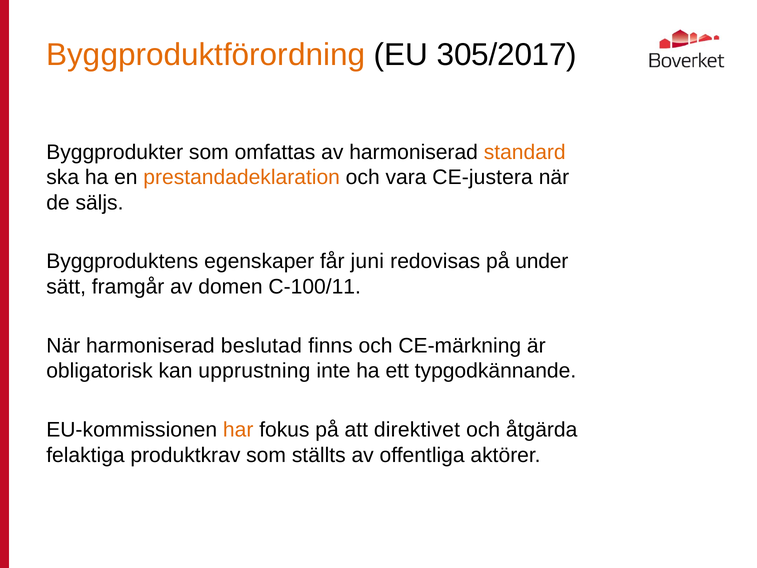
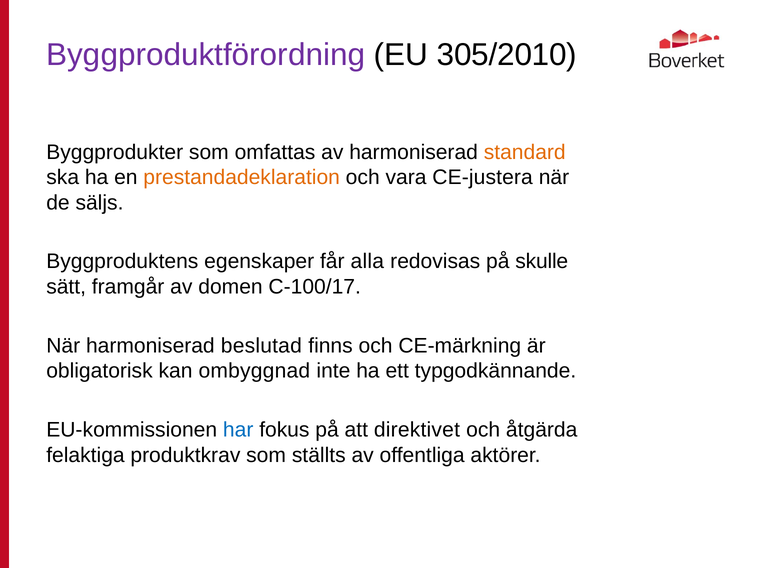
Byggproduktförordning colour: orange -> purple
305/2017: 305/2017 -> 305/2010
juni: juni -> alla
under: under -> skulle
C-100/11: C-100/11 -> C-100/17
upprustning: upprustning -> ombyggnad
har colour: orange -> blue
